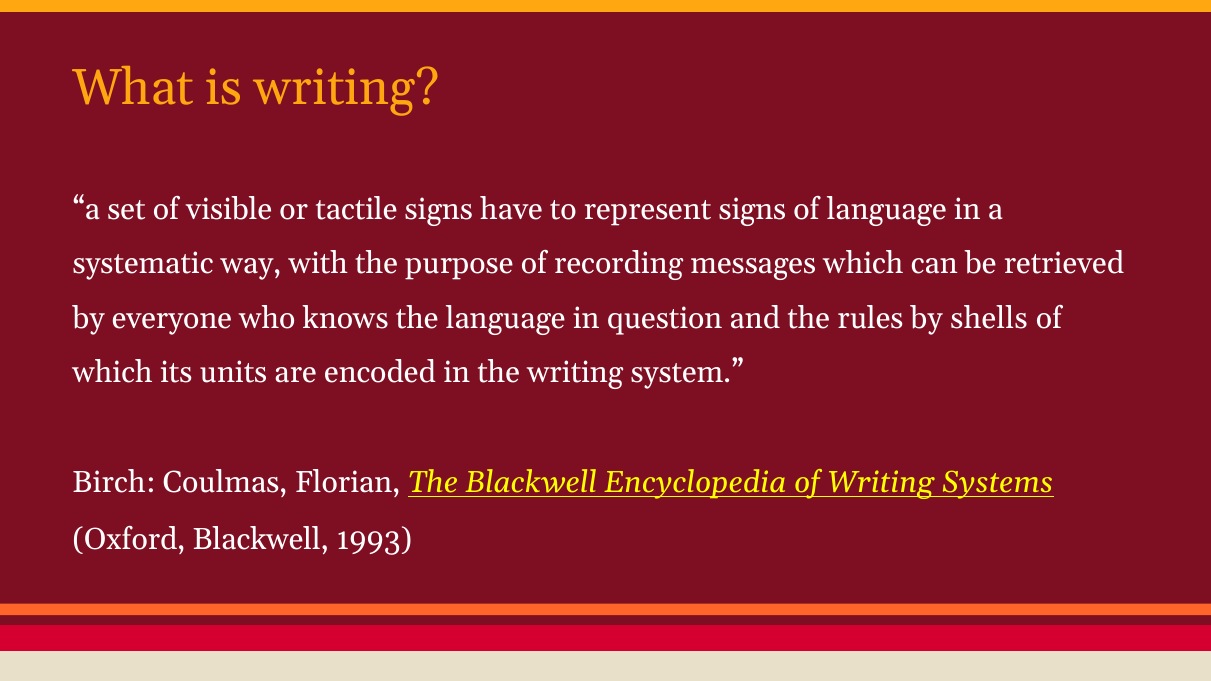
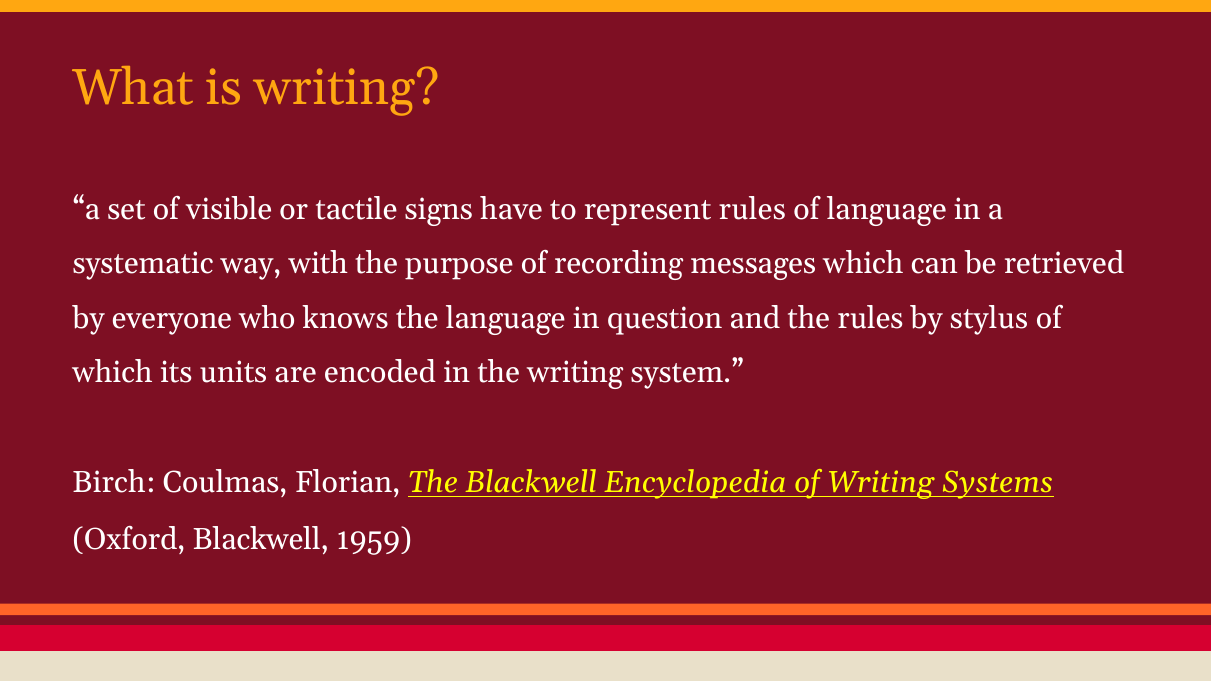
represent signs: signs -> rules
shells: shells -> stylus
1993: 1993 -> 1959
